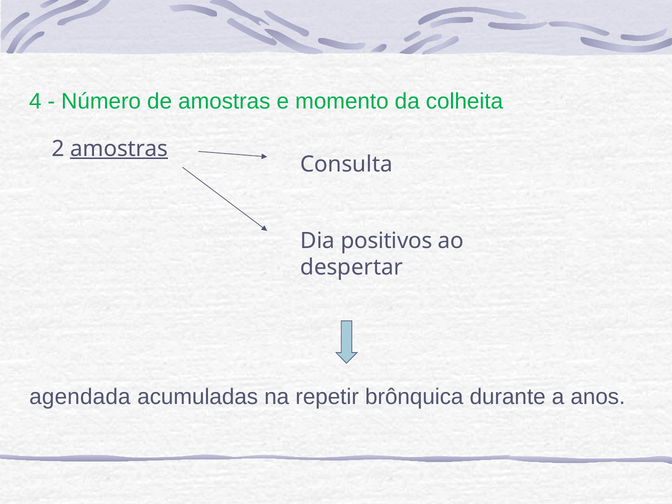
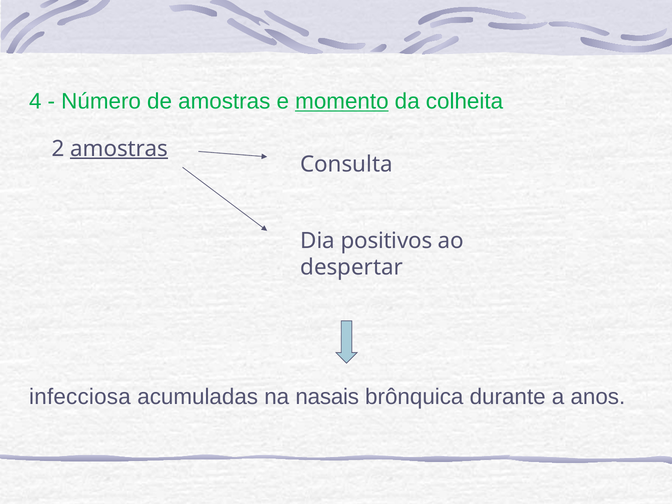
momento underline: none -> present
agendada: agendada -> infecciosa
repetir: repetir -> nasais
